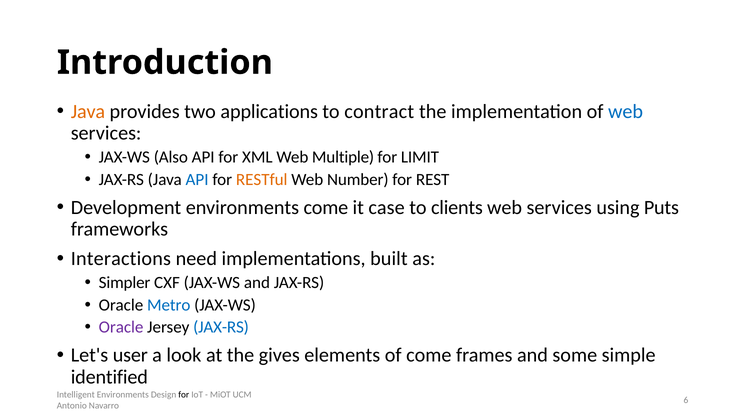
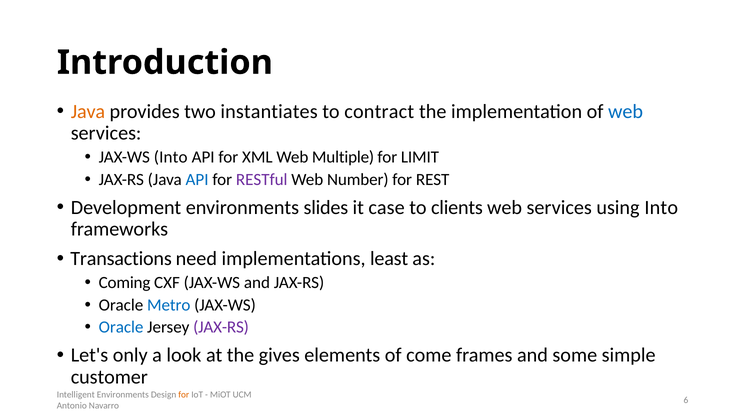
applications: applications -> instantiates
JAX-WS Also: Also -> Into
RESTful colour: orange -> purple
environments come: come -> slides
using Puts: Puts -> Into
Interactions: Interactions -> Transactions
built: built -> least
Simpler: Simpler -> Coming
Oracle at (121, 327) colour: purple -> blue
JAX-RS at (221, 327) colour: blue -> purple
user: user -> only
identified: identified -> customer
for at (184, 395) colour: black -> orange
